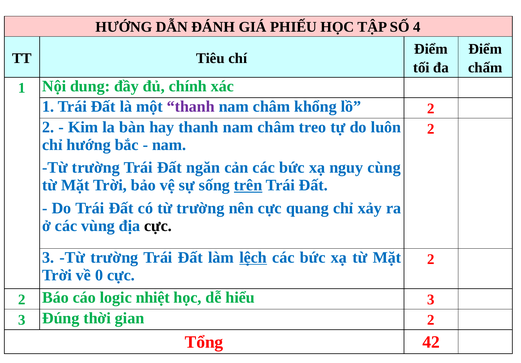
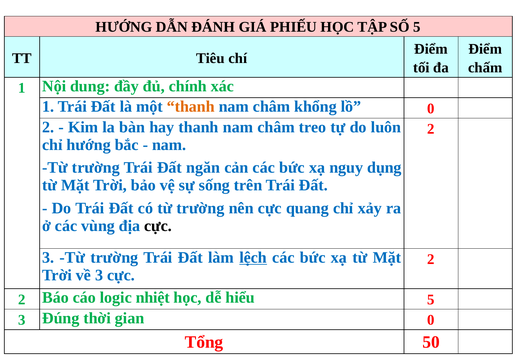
SỐ 4: 4 -> 5
thanh at (191, 107) colour: purple -> orange
lồ 2: 2 -> 0
cùng: cùng -> dụng
trên underline: present -> none
về 0: 0 -> 3
hiểu 3: 3 -> 5
gian 2: 2 -> 0
42: 42 -> 50
